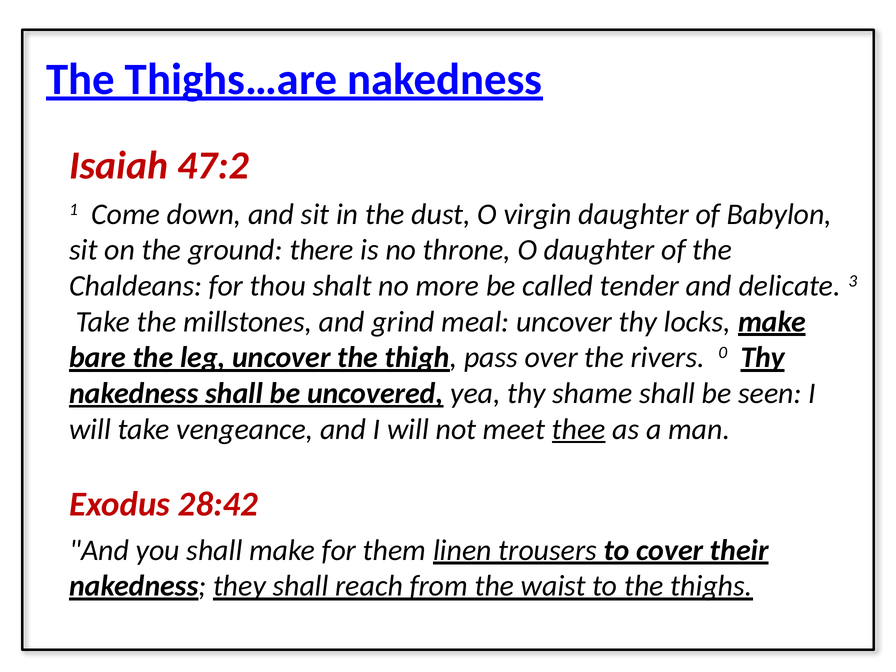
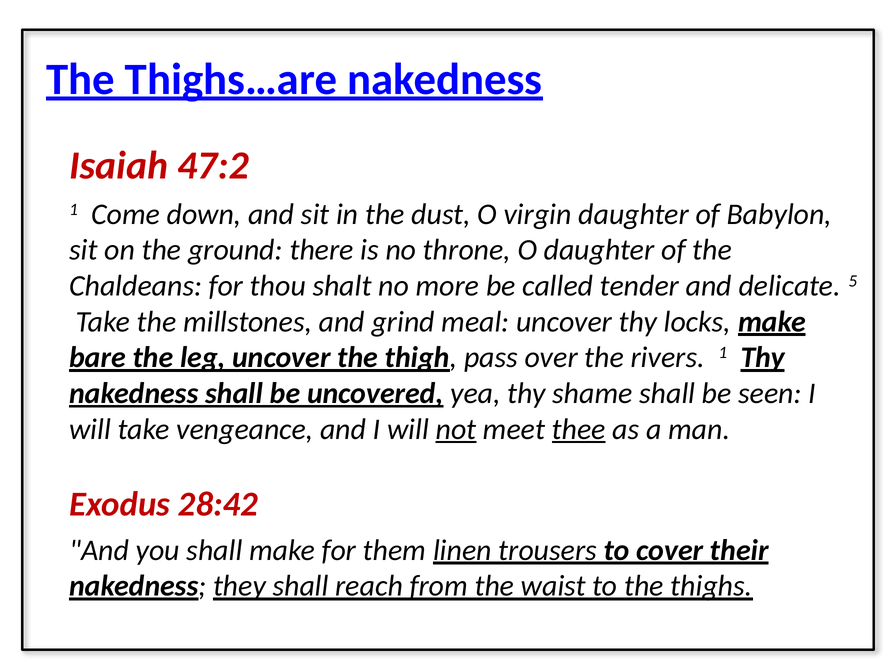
3: 3 -> 5
rivers 0: 0 -> 1
not underline: none -> present
